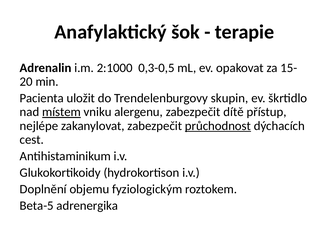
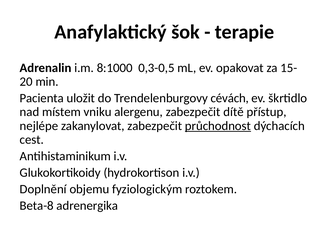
2:1000: 2:1000 -> 8:1000
skupin: skupin -> cévách
místem underline: present -> none
Beta-5: Beta-5 -> Beta-8
